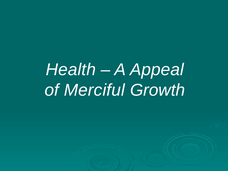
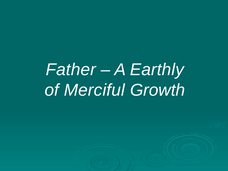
Health: Health -> Father
Appeal: Appeal -> Earthly
